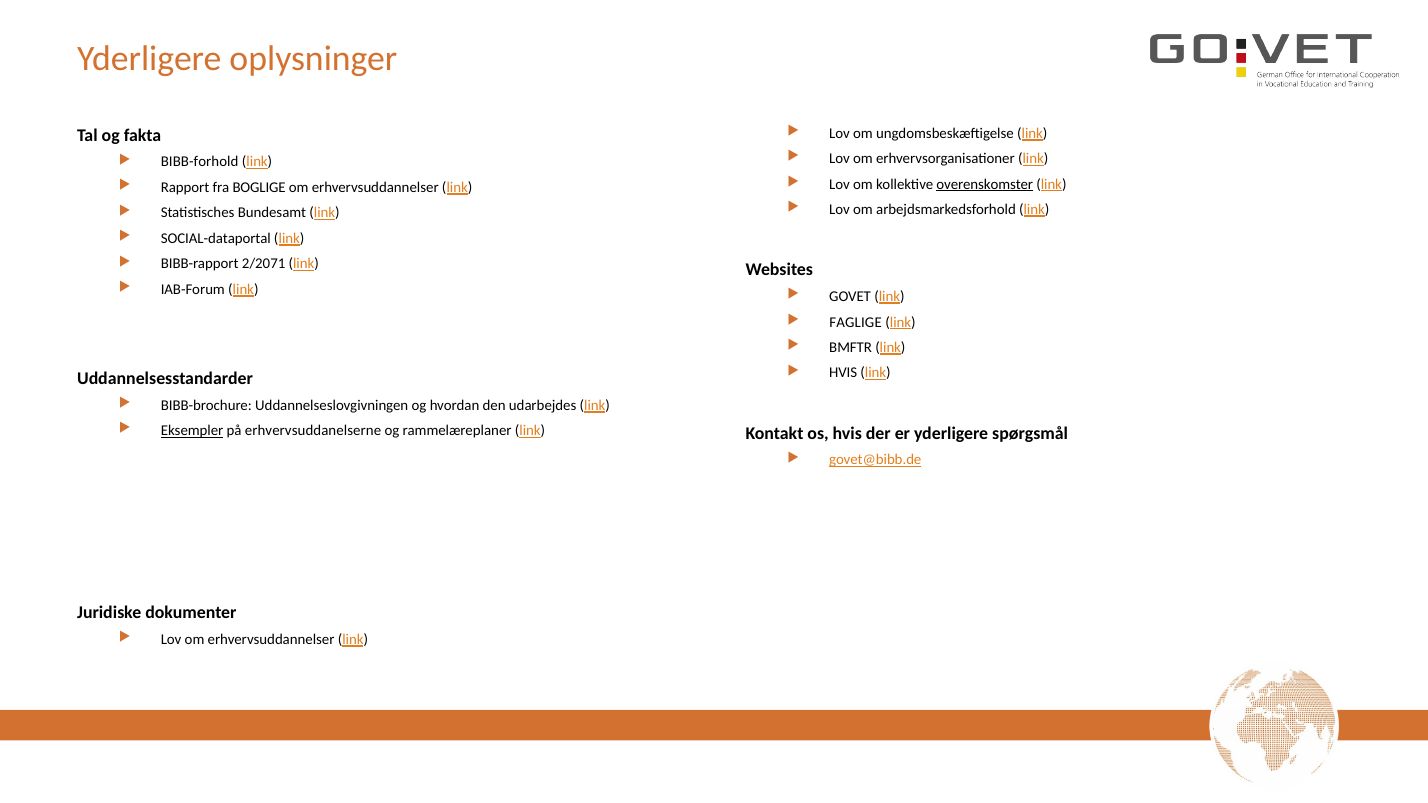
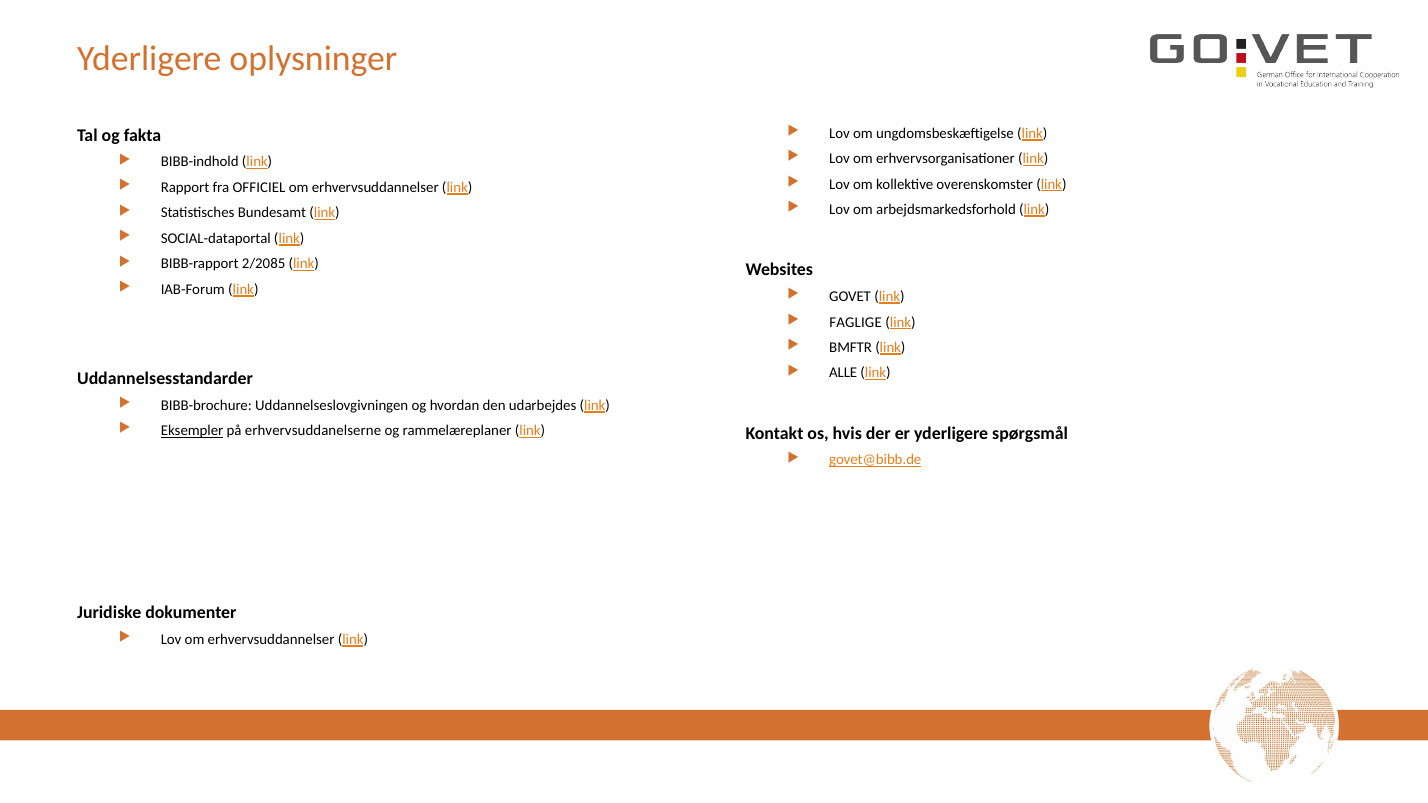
BIBB-forhold: BIBB-forhold -> BIBB-indhold
overenskomster underline: present -> none
BOGLIGE: BOGLIGE -> OFFICIEL
2/2071: 2/2071 -> 2/2085
HVIS at (843, 373): HVIS -> ALLE
